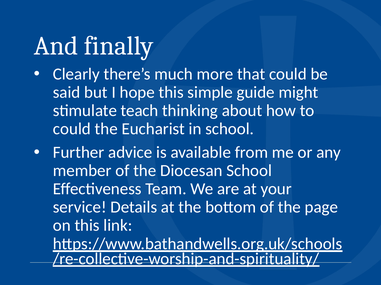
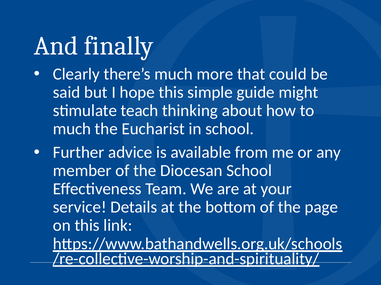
could at (72, 129): could -> much
